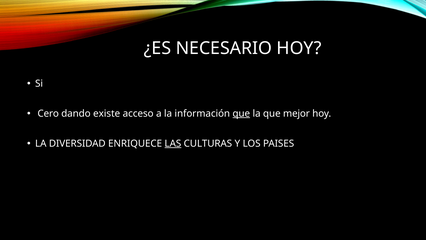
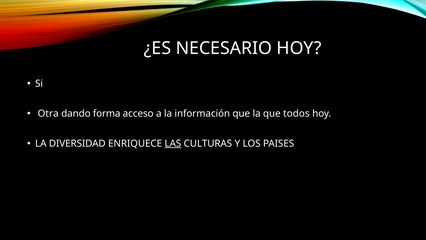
Cero: Cero -> Otra
existe: existe -> forma
que at (241, 113) underline: present -> none
mejor: mejor -> todos
